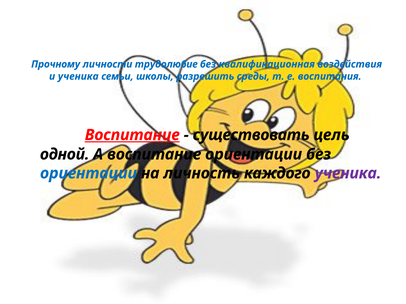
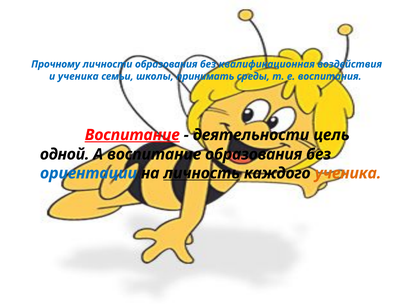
личности трудолюбие: трудолюбие -> образования
разрешить: разрешить -> принимать
существовать: существовать -> деятельности
воспитание ориентации: ориентации -> образования
личность underline: none -> present
ученика at (348, 174) colour: purple -> orange
